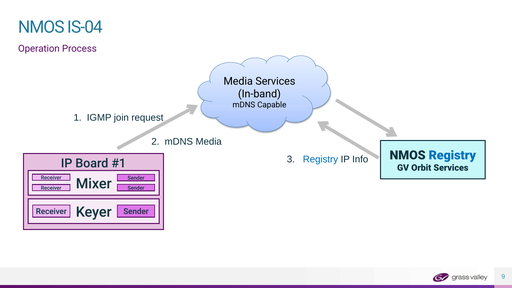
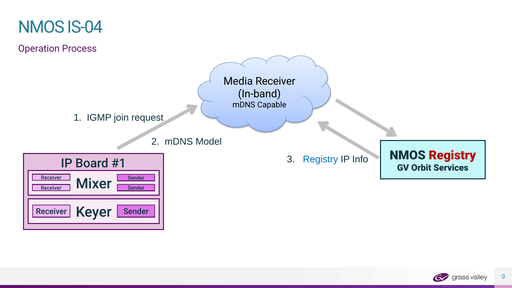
Media Services: Services -> Receiver
mDNS Media: Media -> Model
Registry at (452, 155) colour: blue -> red
